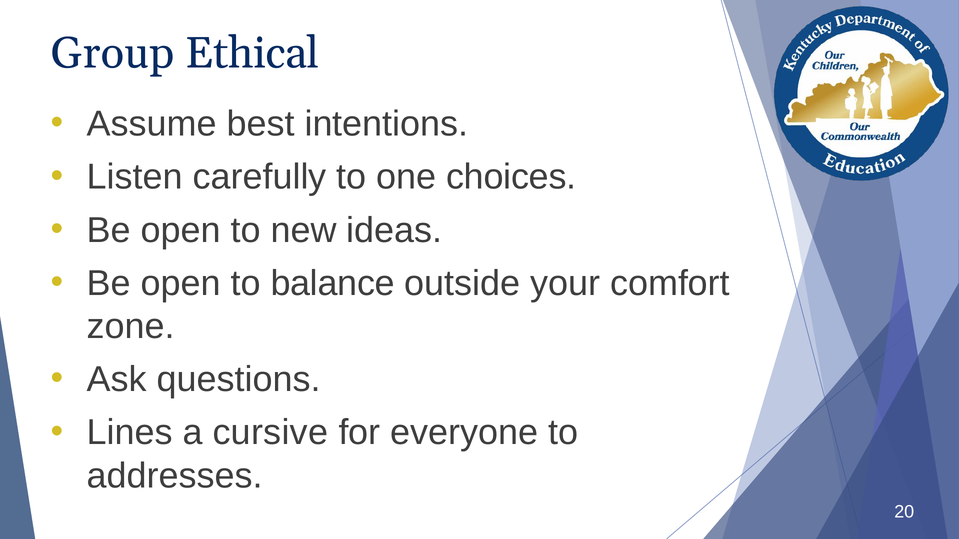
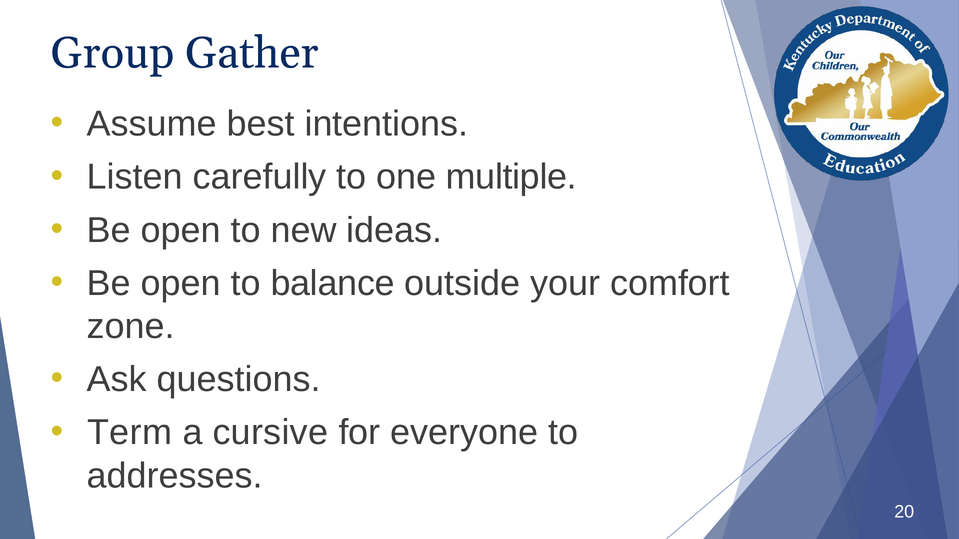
Ethical: Ethical -> Gather
choices: choices -> multiple
Lines: Lines -> Term
